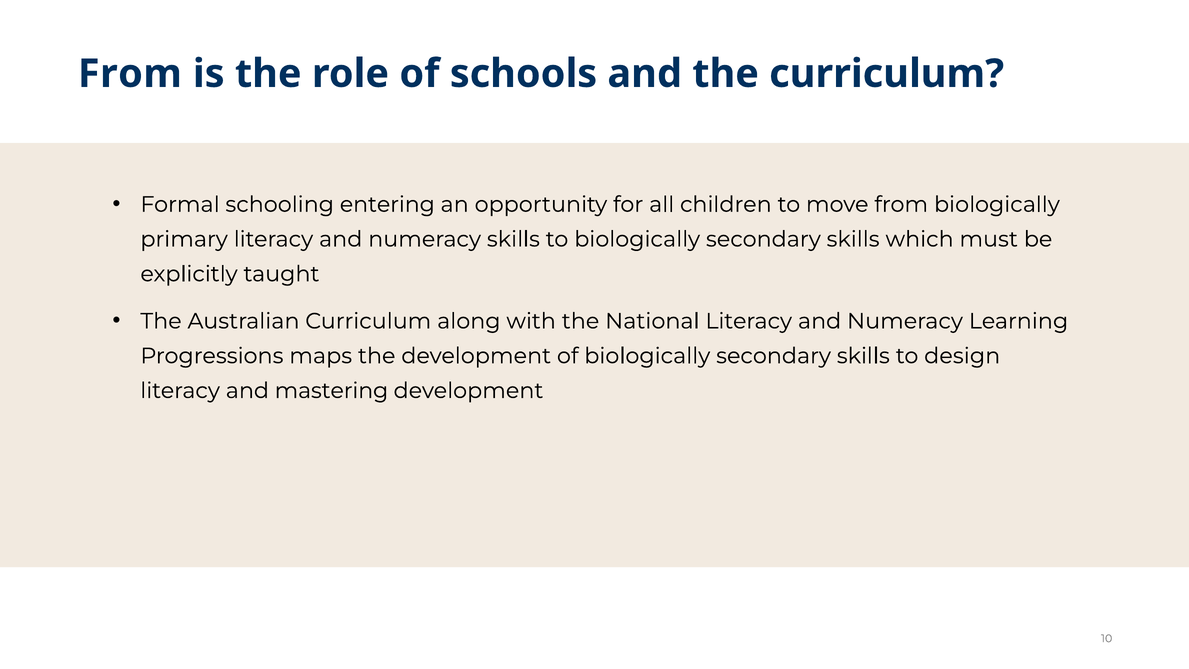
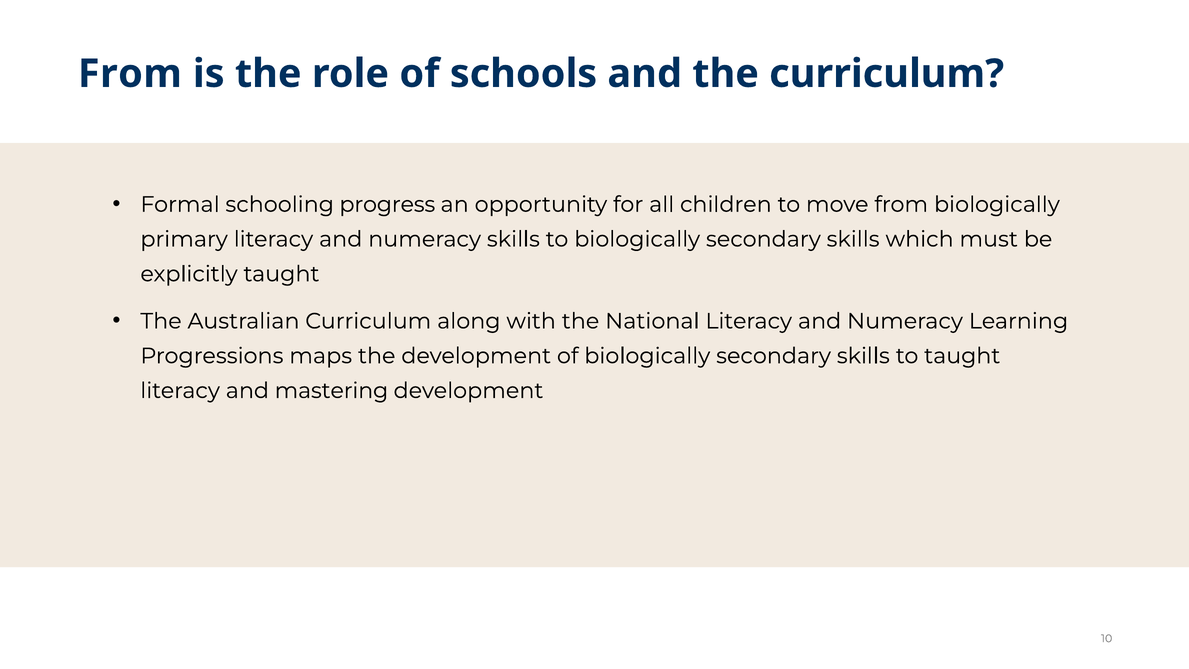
entering: entering -> progress
to design: design -> taught
